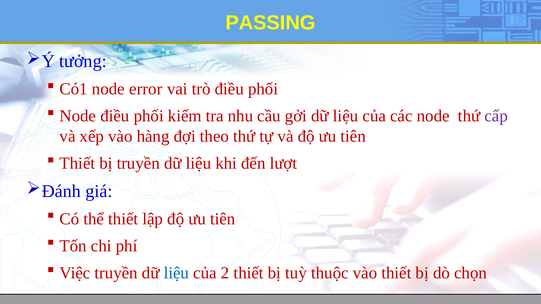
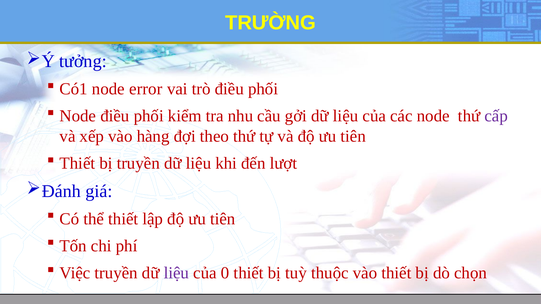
PASSING: PASSING -> TRƯỜNG
liệu at (176, 273) colour: blue -> purple
2: 2 -> 0
